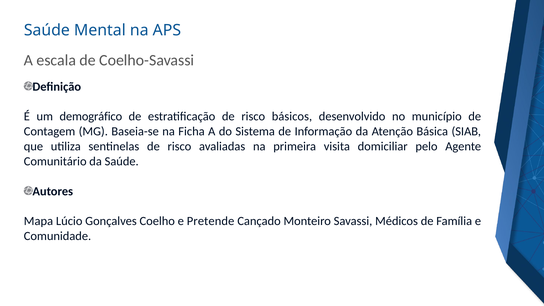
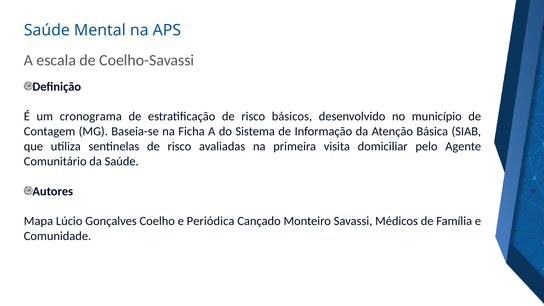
demográfico: demográfico -> cronograma
Pretende: Pretende -> Periódica
